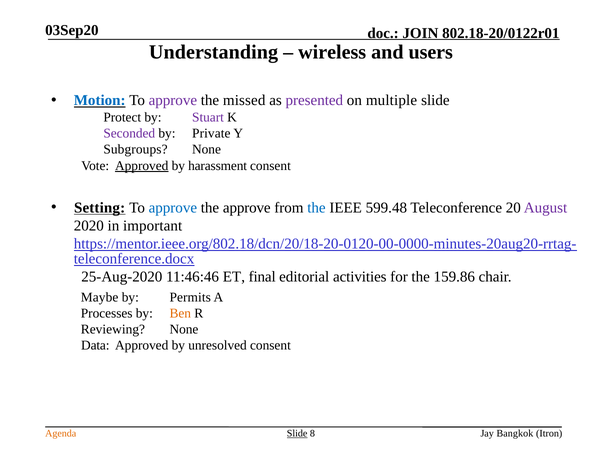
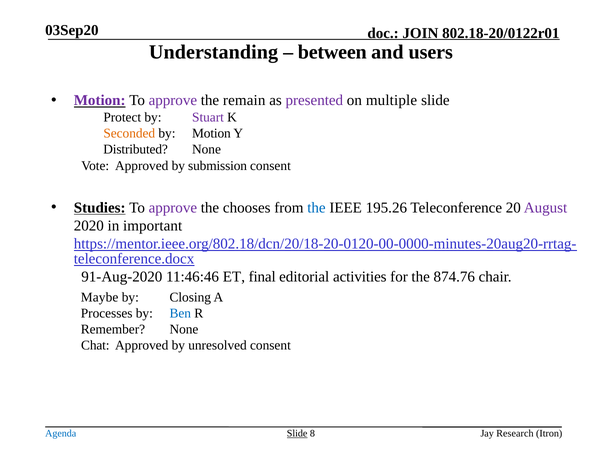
wireless: wireless -> between
Motion at (100, 100) colour: blue -> purple
missed: missed -> remain
Seconded colour: purple -> orange
by Private: Private -> Motion
Subgroups: Subgroups -> Distributed
Approved at (142, 165) underline: present -> none
harassment: harassment -> submission
Setting: Setting -> Studies
approve at (173, 207) colour: blue -> purple
the approve: approve -> chooses
599.48: 599.48 -> 195.26
25-Aug-2020: 25-Aug-2020 -> 91-Aug-2020
159.86: 159.86 -> 874.76
Permits: Permits -> Closing
Ben colour: orange -> blue
Reviewing: Reviewing -> Remember
Data: Data -> Chat
Agenda colour: orange -> blue
Bangkok: Bangkok -> Research
